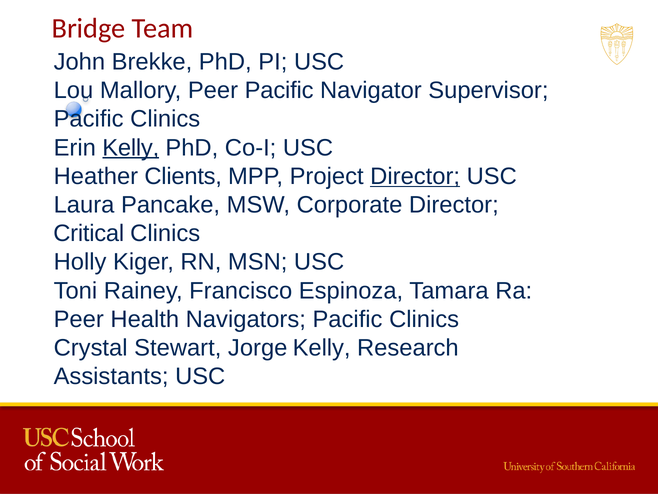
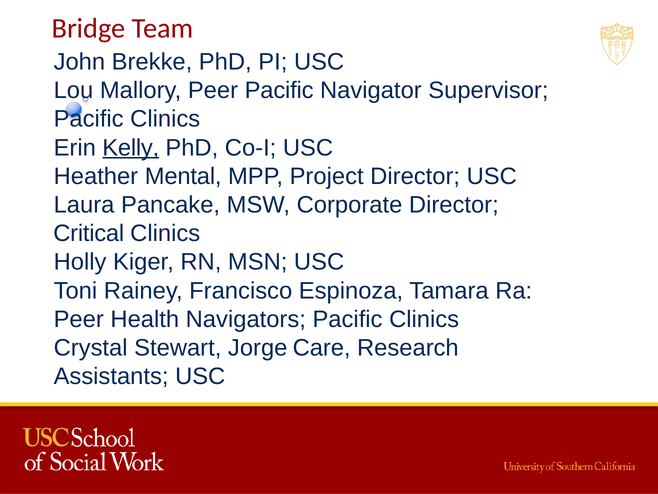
Clients: Clients -> Mental
Director at (415, 176) underline: present -> none
Jorge Kelly: Kelly -> Care
